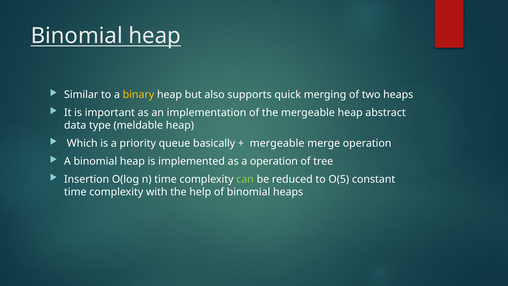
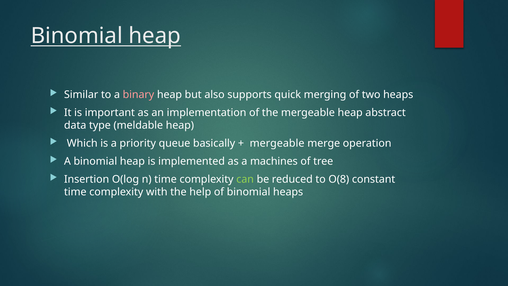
binary colour: yellow -> pink
a operation: operation -> machines
O(5: O(5 -> O(8
